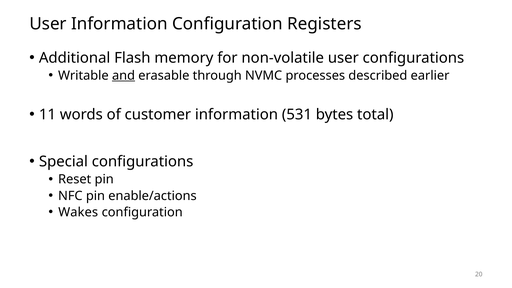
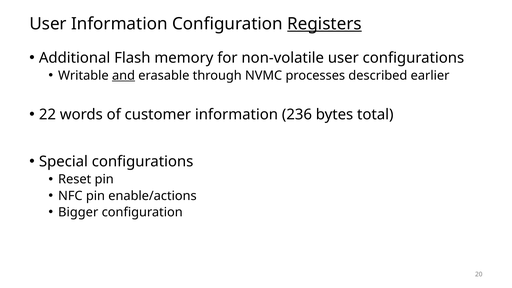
Registers underline: none -> present
11: 11 -> 22
531: 531 -> 236
Wakes: Wakes -> Bigger
